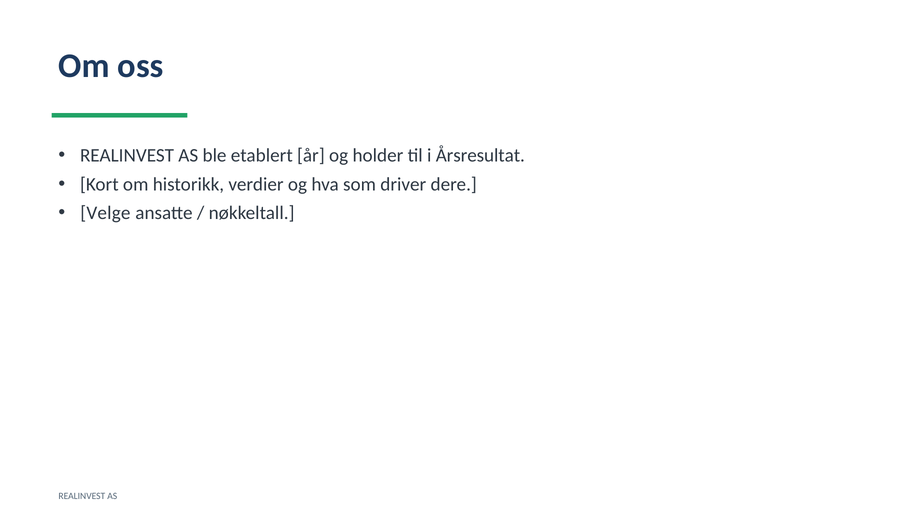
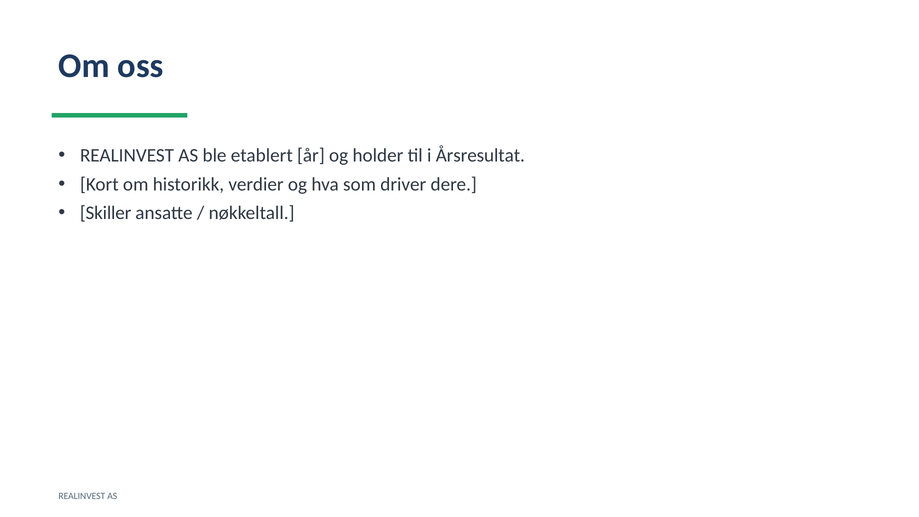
Velge: Velge -> Skiller
